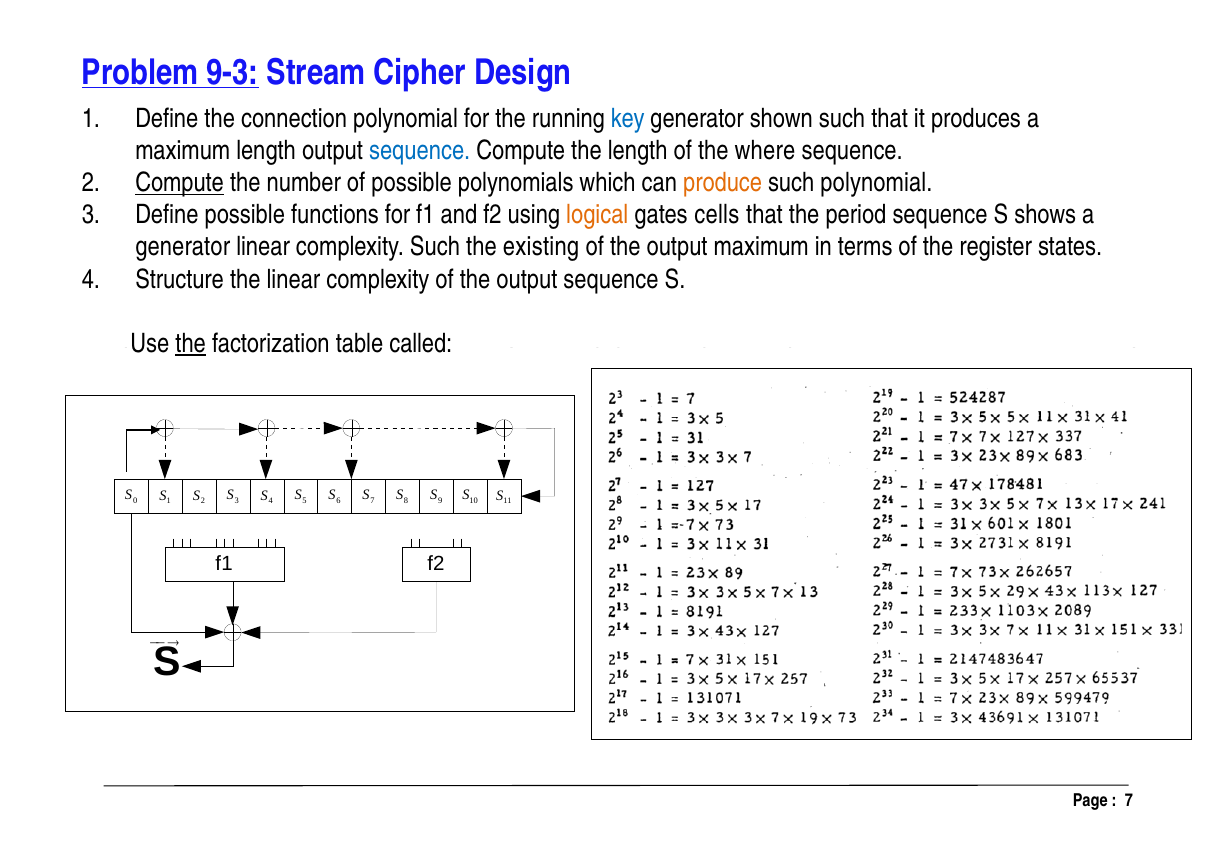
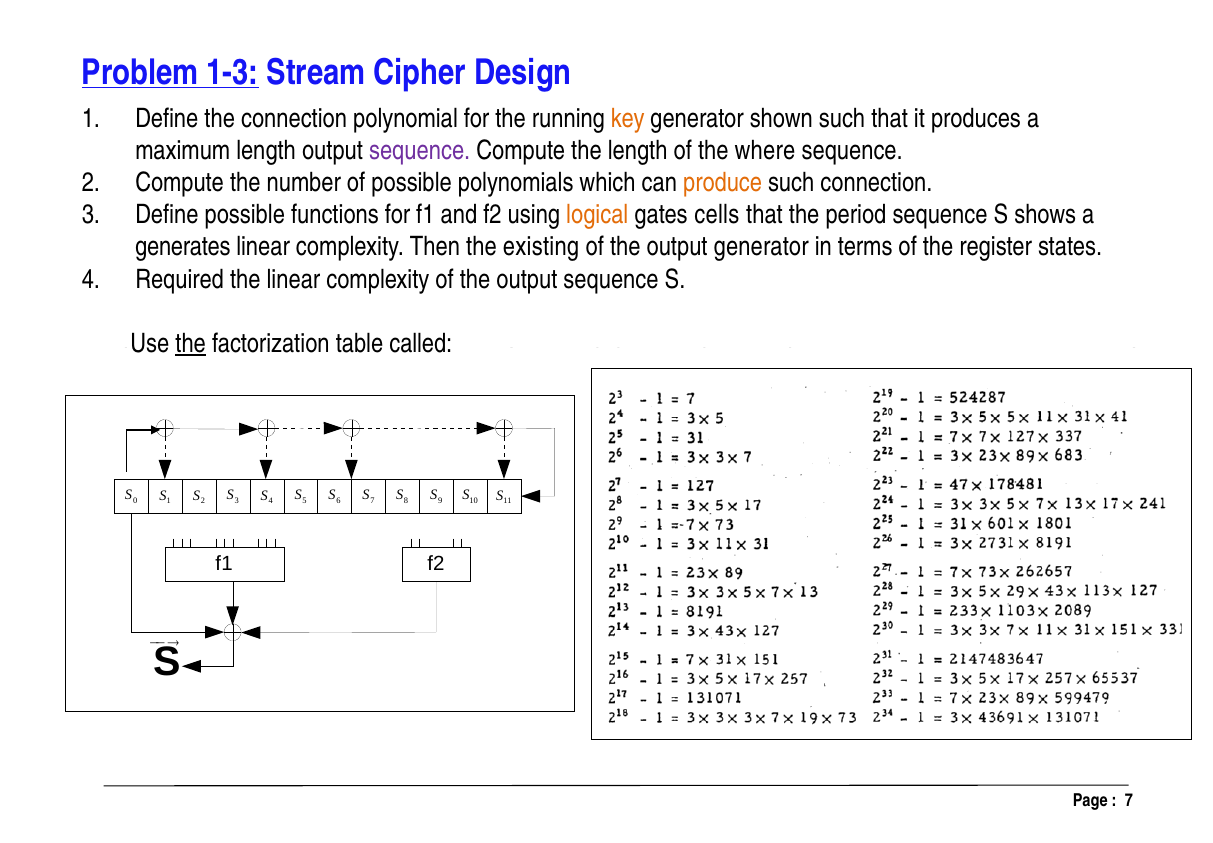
9-3: 9-3 -> 1-3
key colour: blue -> orange
sequence at (420, 151) colour: blue -> purple
Compute at (180, 183) underline: present -> none
such polynomial: polynomial -> connection
generator at (183, 247): generator -> generates
complexity Such: Such -> Then
output maximum: maximum -> generator
Structure: Structure -> Required
